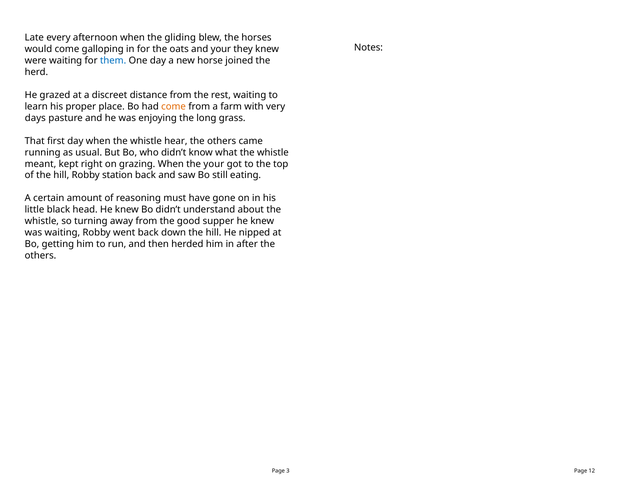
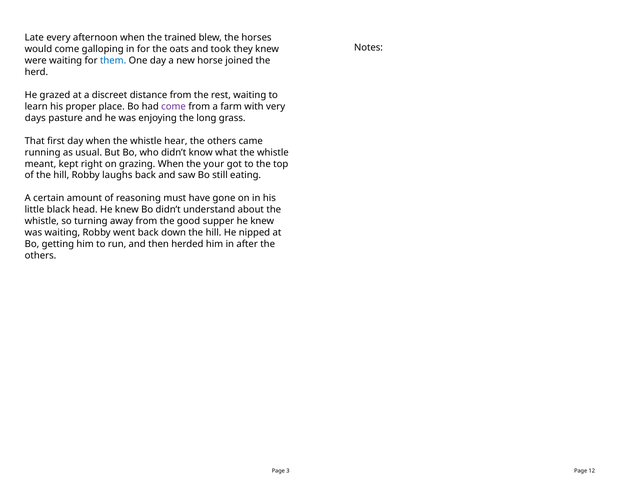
gliding: gliding -> trained
and your: your -> took
come at (174, 107) colour: orange -> purple
station: station -> laughs
